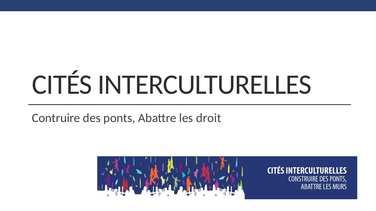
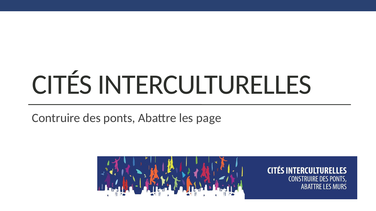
droit: droit -> page
